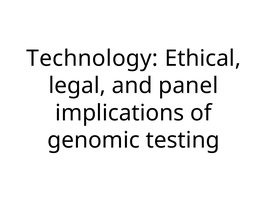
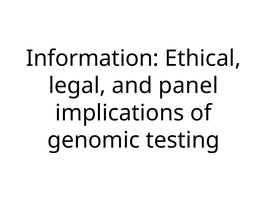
Technology: Technology -> Information
